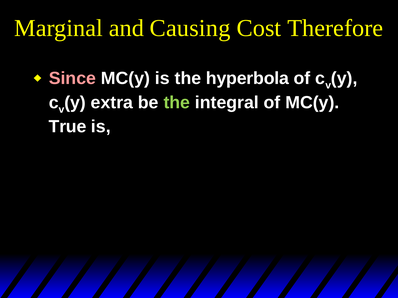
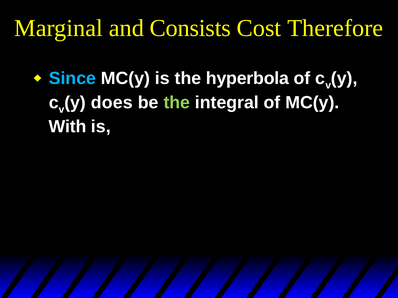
Causing: Causing -> Consists
Since colour: pink -> light blue
extra: extra -> does
True: True -> With
